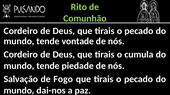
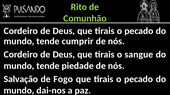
vontade: vontade -> cumprir
cumula: cumula -> sangue
